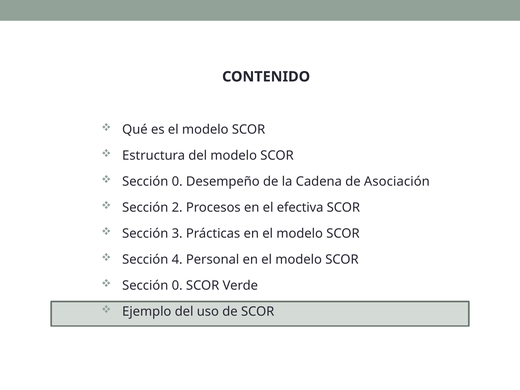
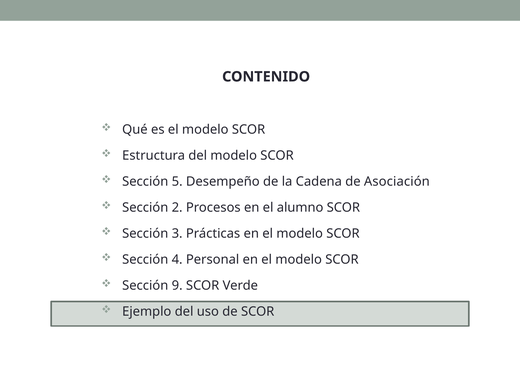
0 at (177, 181): 0 -> 5
efectiva: efectiva -> alumno
0 at (177, 285): 0 -> 9
